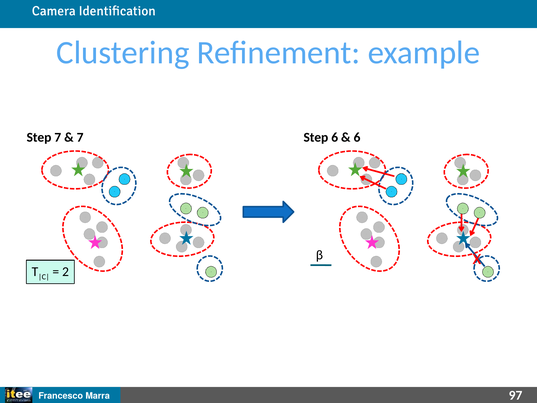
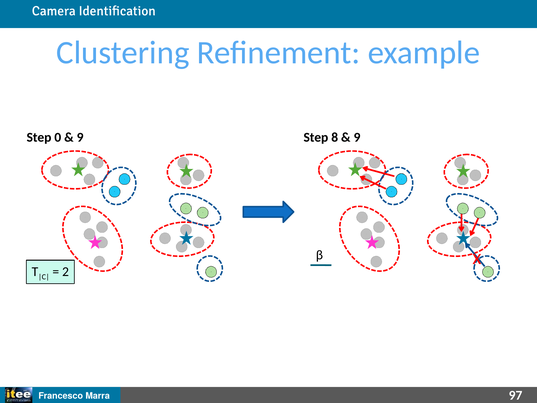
Step 7: 7 -> 0
7 at (80, 137): 7 -> 9
Step 6: 6 -> 8
6 at (357, 137): 6 -> 9
